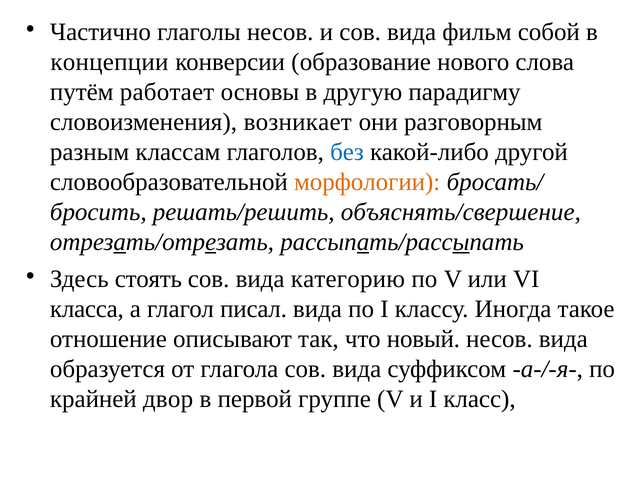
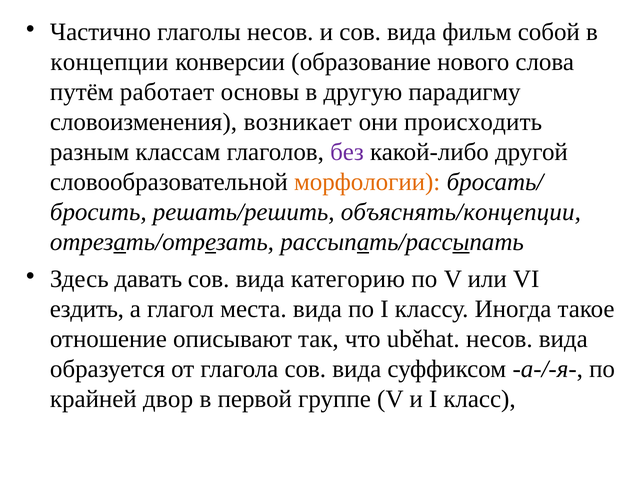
разговорным: разговорным -> происходить
без colour: blue -> purple
объяснять/свершение: объяснять/свершение -> объяснять/концепции
стоять: стоять -> давать
класса: класса -> ездить
писал: писал -> места
новый: новый -> uběhat
